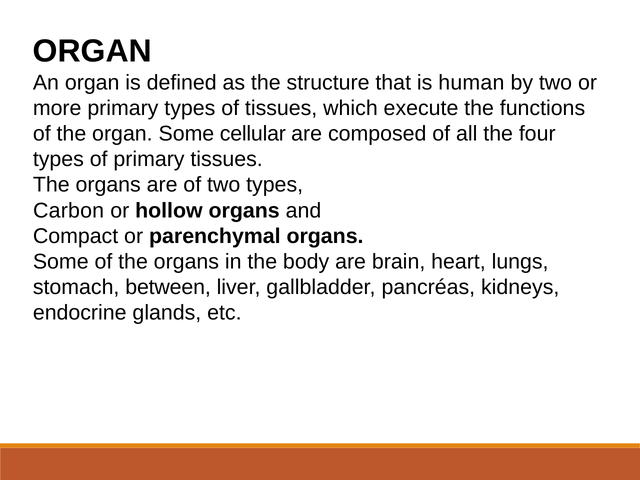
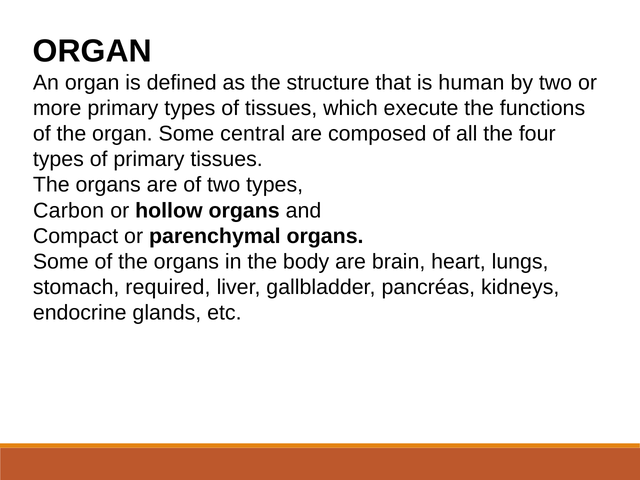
cellular: cellular -> central
between: between -> required
